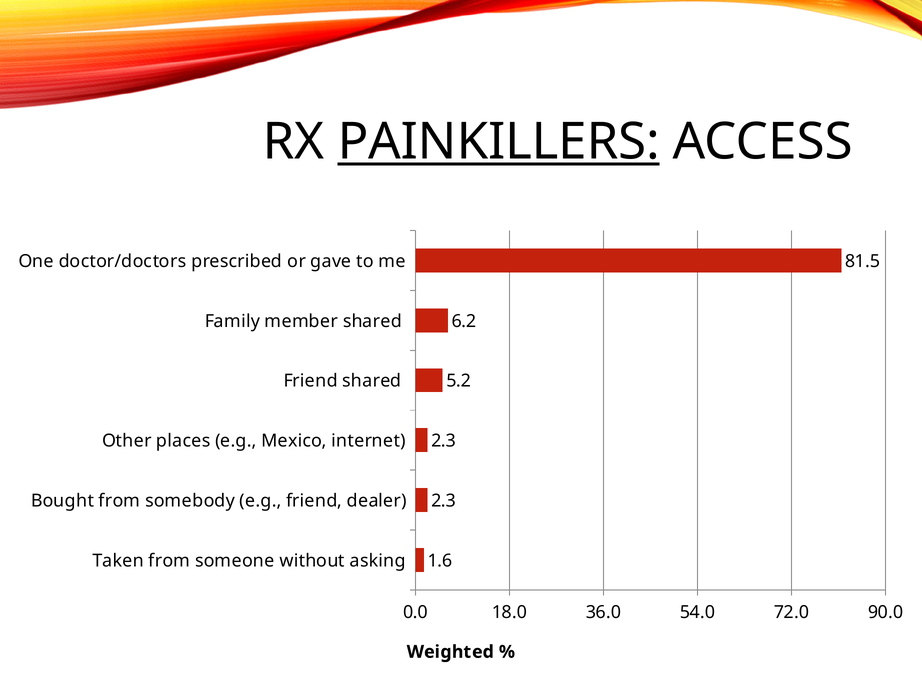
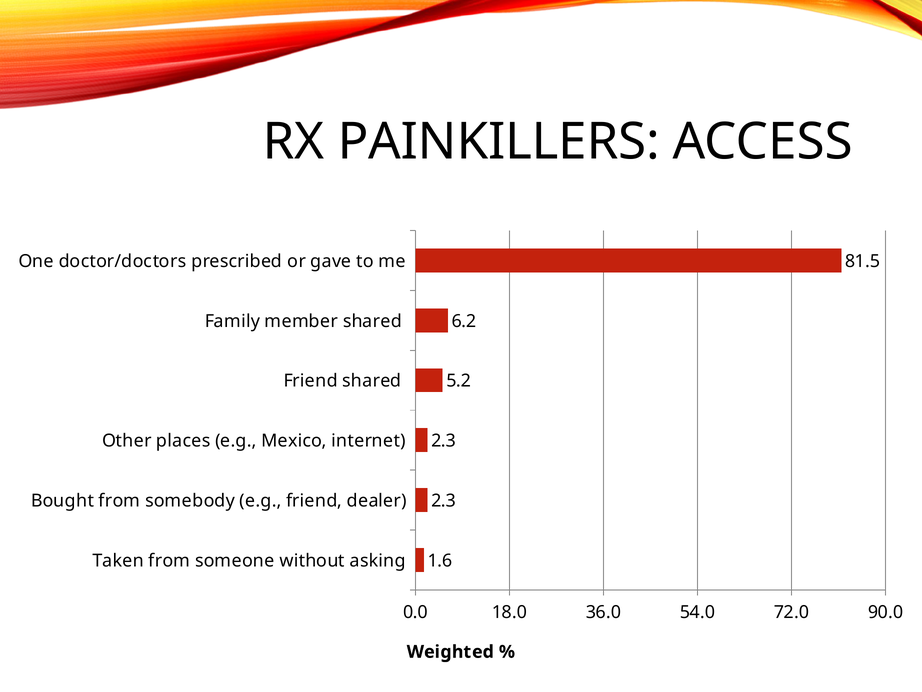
PAINKILLERS underline: present -> none
